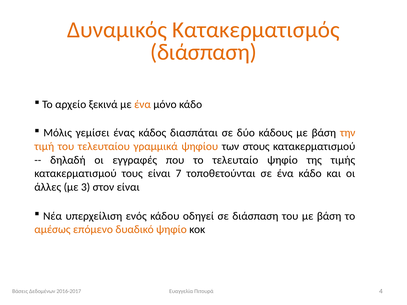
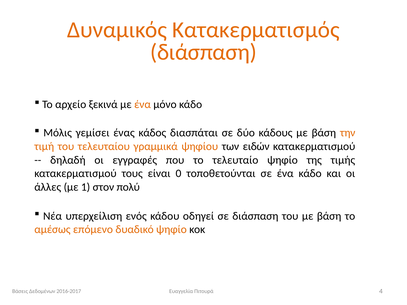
στους: στους -> ειδών
7: 7 -> 0
3: 3 -> 1
στον είναι: είναι -> πολύ
